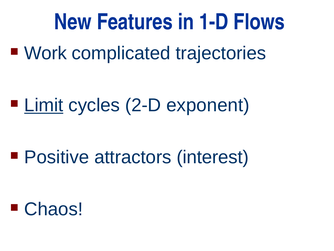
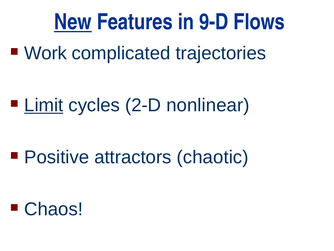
New underline: none -> present
1-D: 1-D -> 9-D
exponent: exponent -> nonlinear
interest: interest -> chaotic
